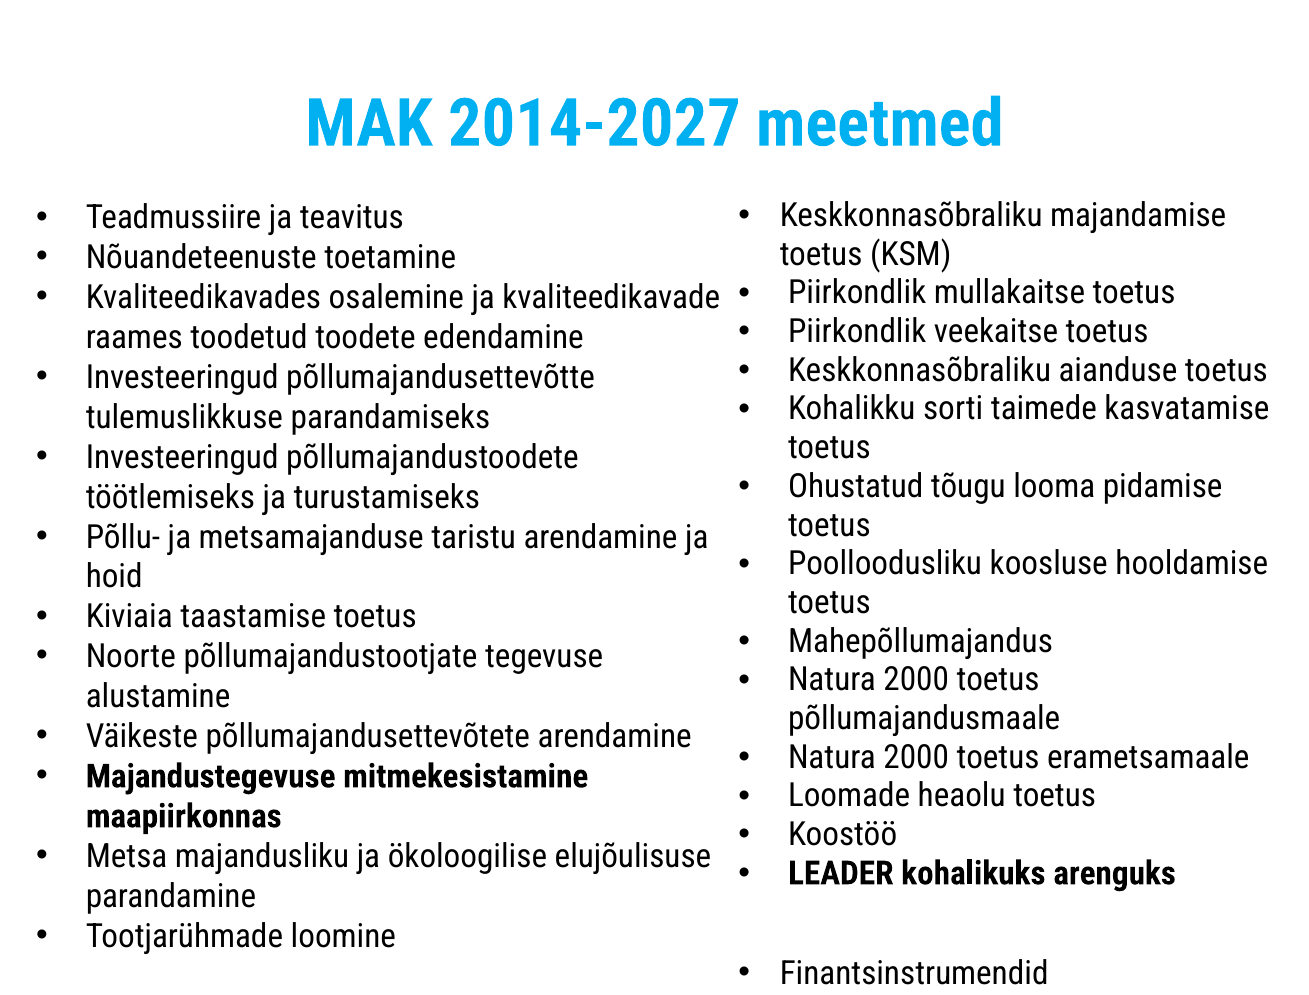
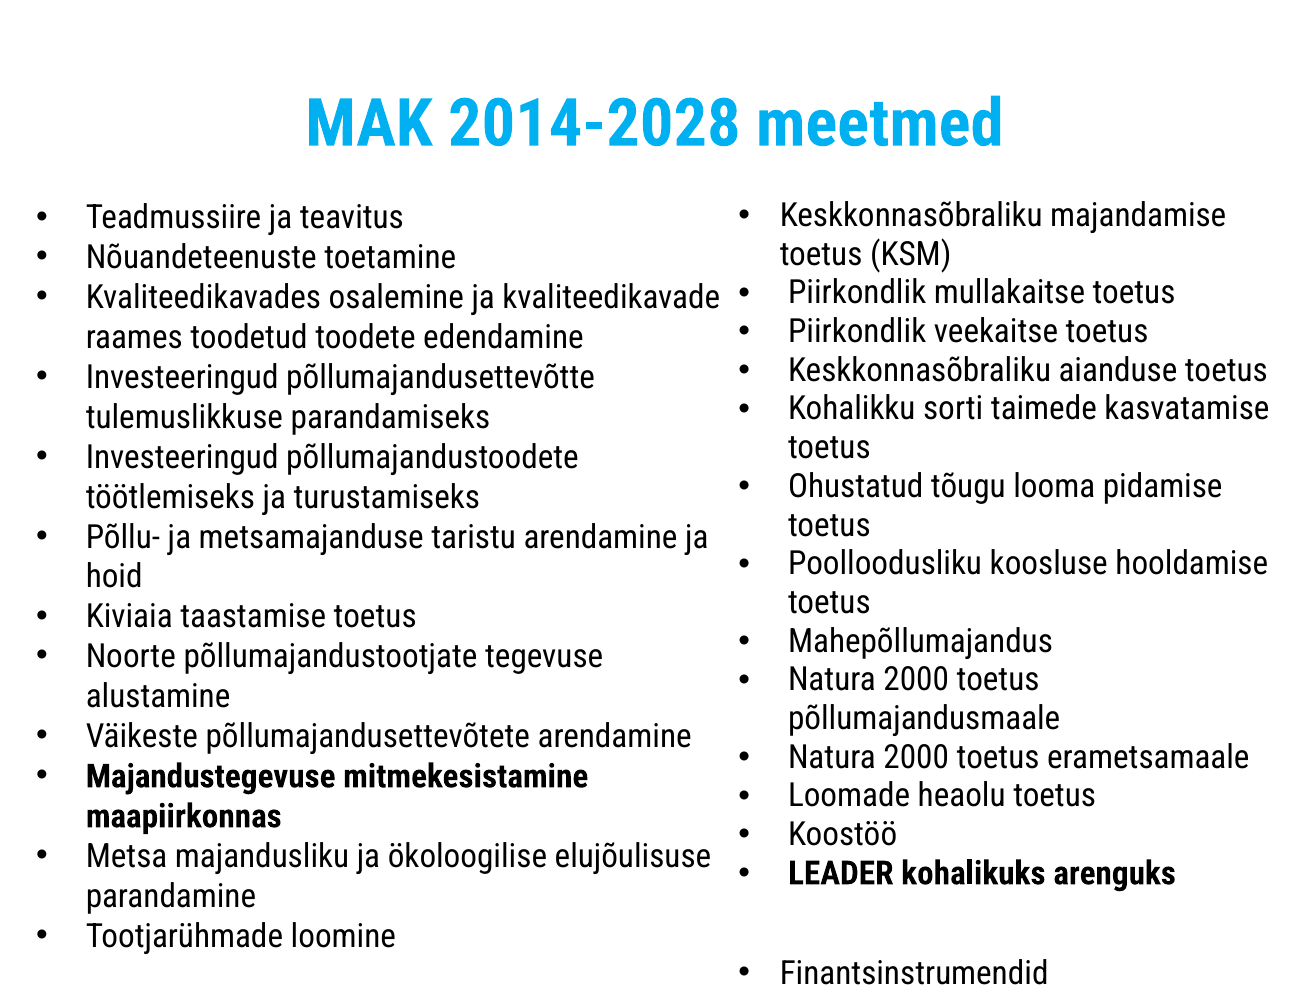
2014-2027: 2014-2027 -> 2014-2028
